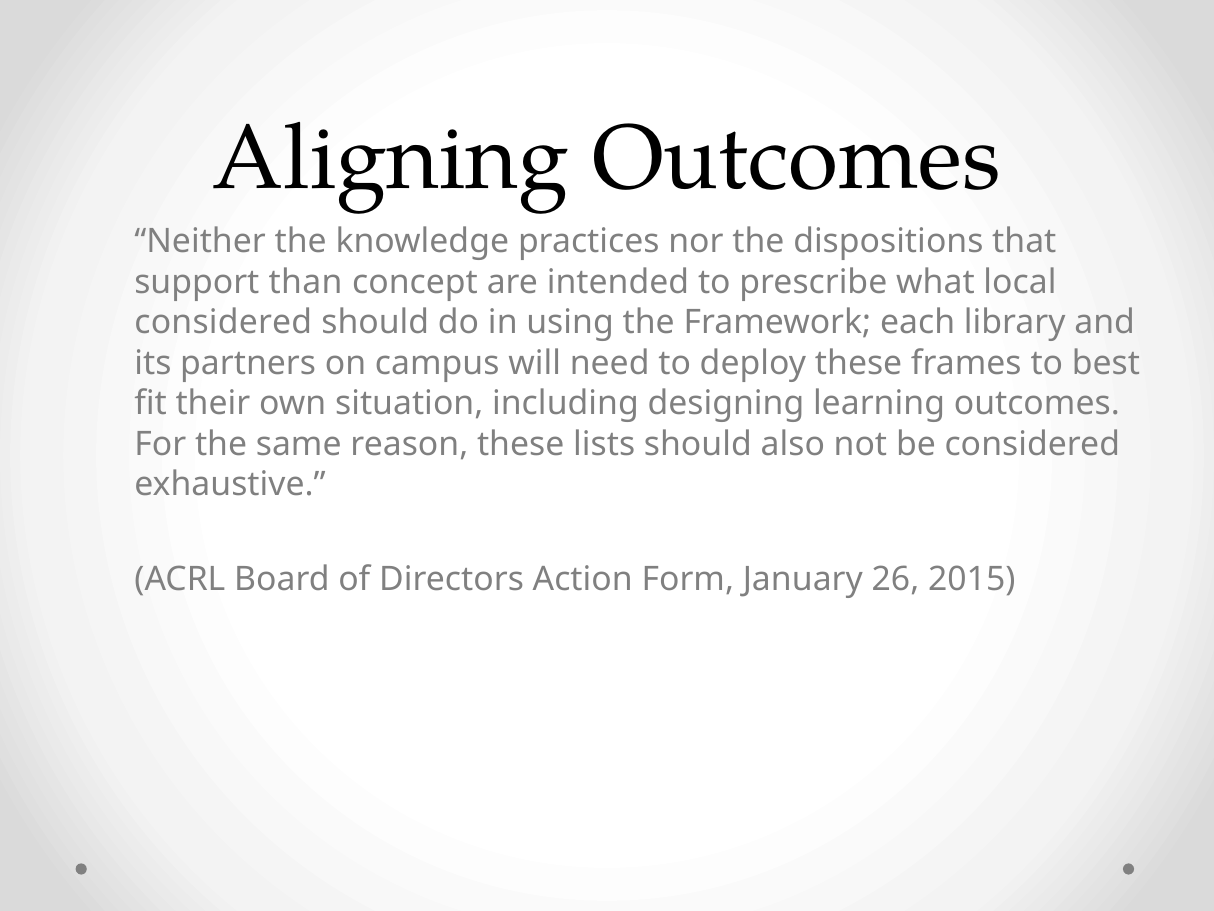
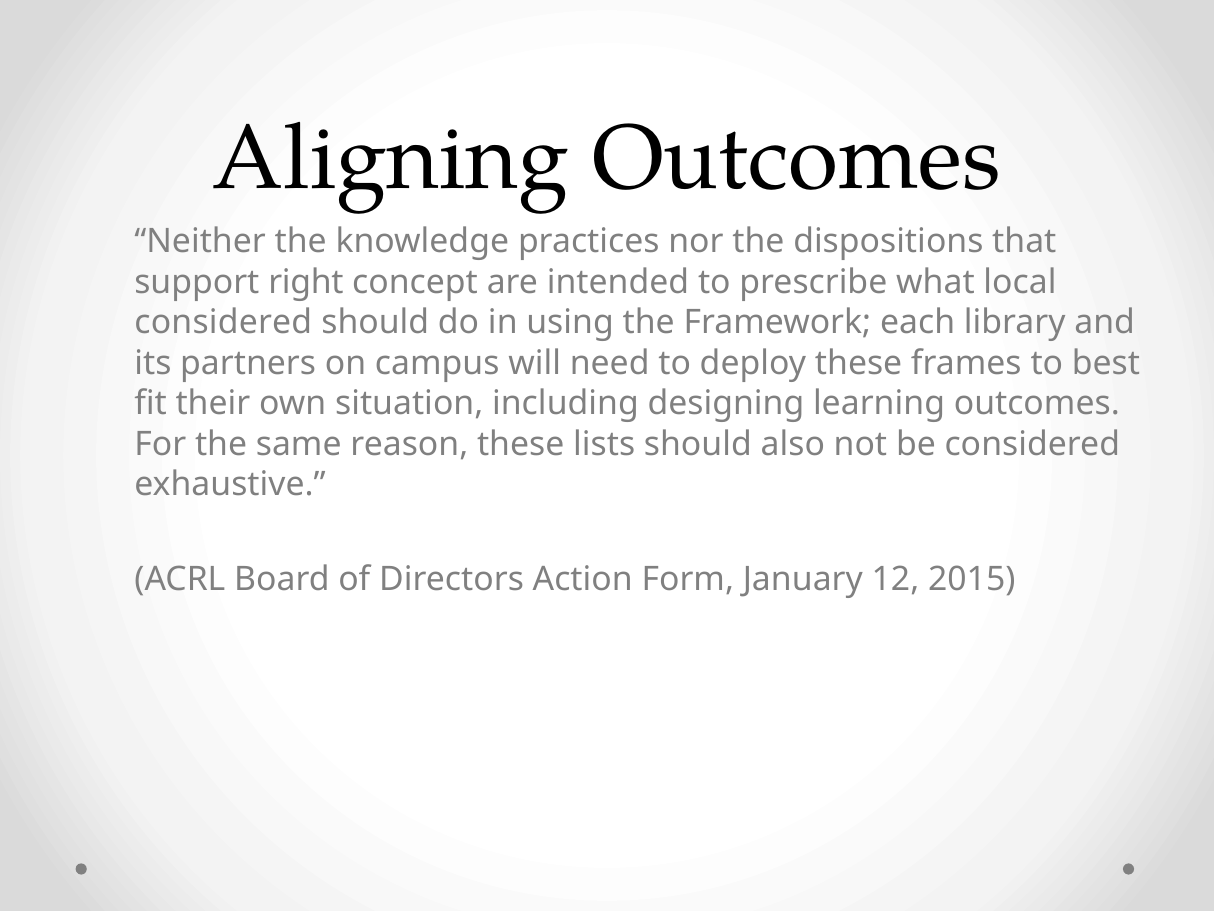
than: than -> right
26: 26 -> 12
